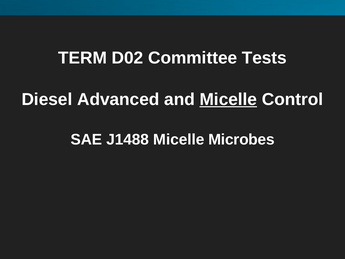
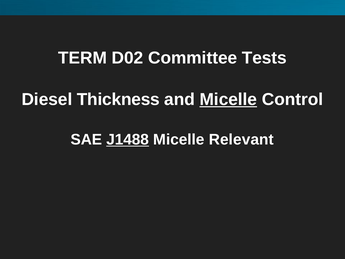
Advanced: Advanced -> Thickness
J1488 underline: none -> present
Microbes: Microbes -> Relevant
